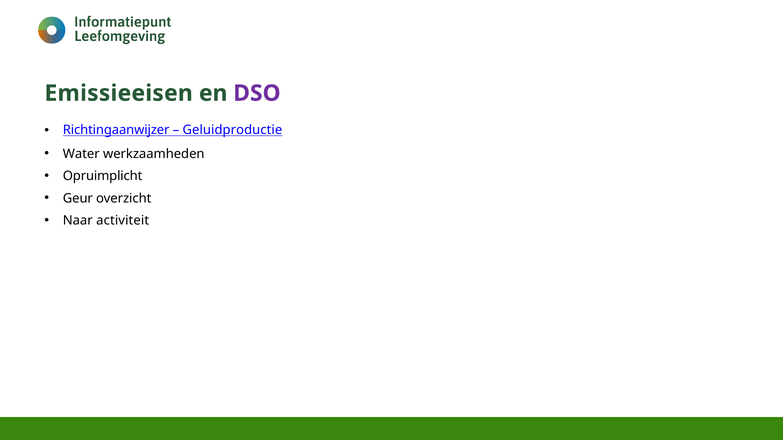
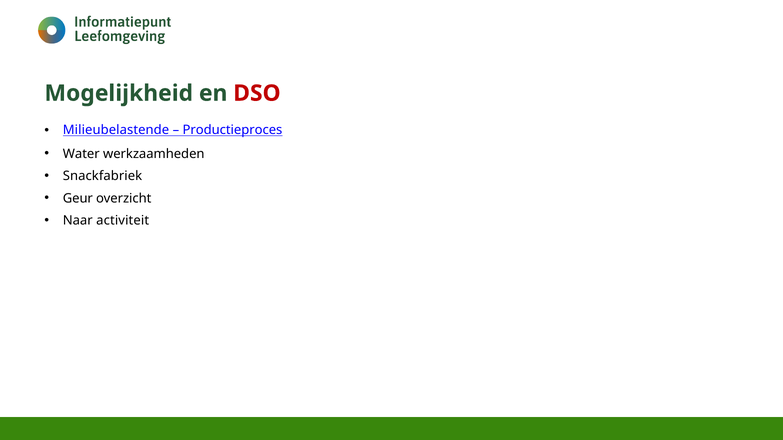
Emissieeisen: Emissieeisen -> Mogelijkheid
DSO colour: purple -> red
Richtingaanwijzer: Richtingaanwijzer -> Milieubelastende
Geluidproductie: Geluidproductie -> Productieproces
Opruimplicht: Opruimplicht -> Snackfabriek
